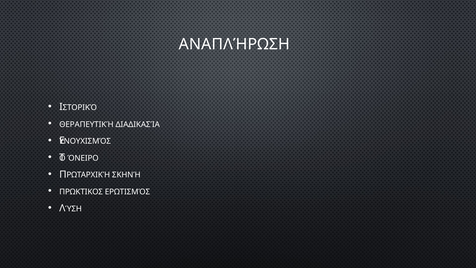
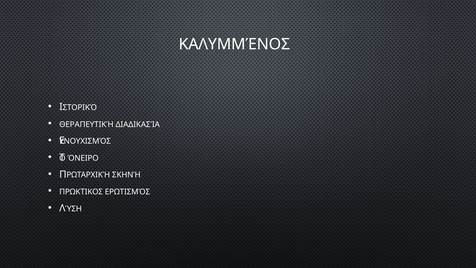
ΑΝΑΠΛΉΡΩΣΗ: ΑΝΑΠΛΉΡΩΣΗ -> ΚΑΛΥΜΜΈΝΟΣ
